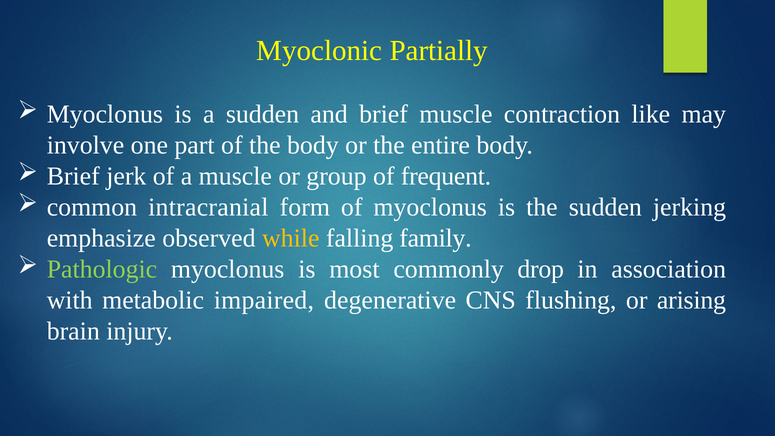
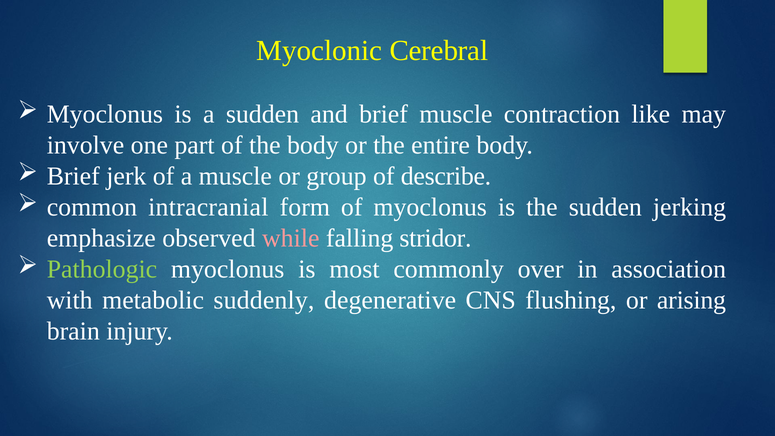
Partially: Partially -> Cerebral
frequent: frequent -> describe
while colour: yellow -> pink
family: family -> stridor
drop: drop -> over
impaired: impaired -> suddenly
